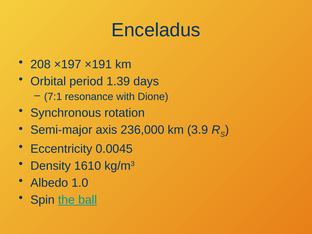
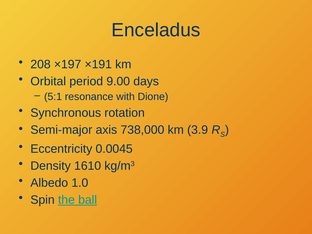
1.39: 1.39 -> 9.00
7:1: 7:1 -> 5:1
236,000: 236,000 -> 738,000
